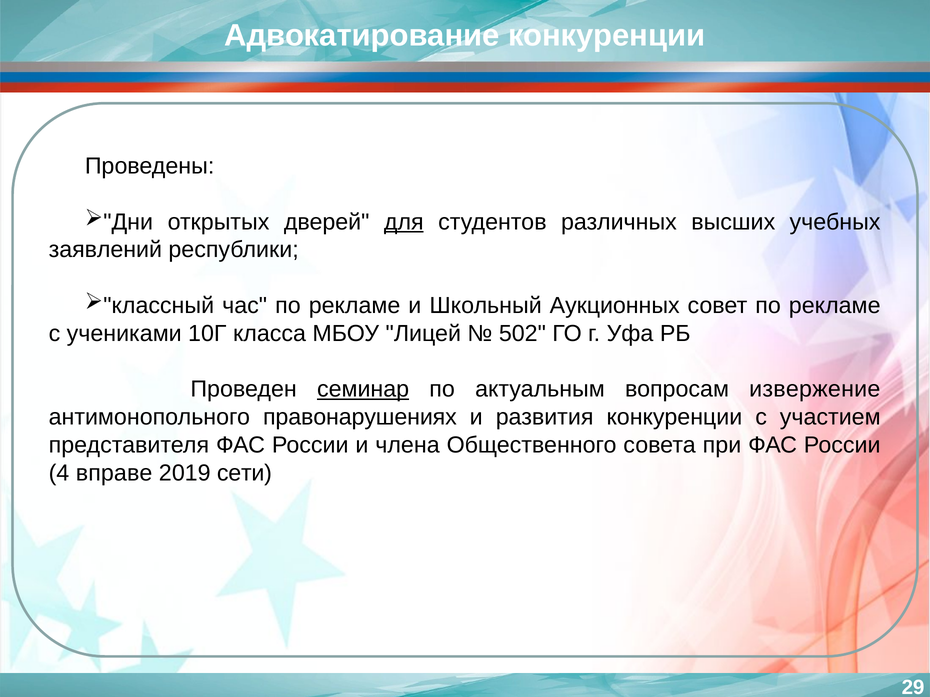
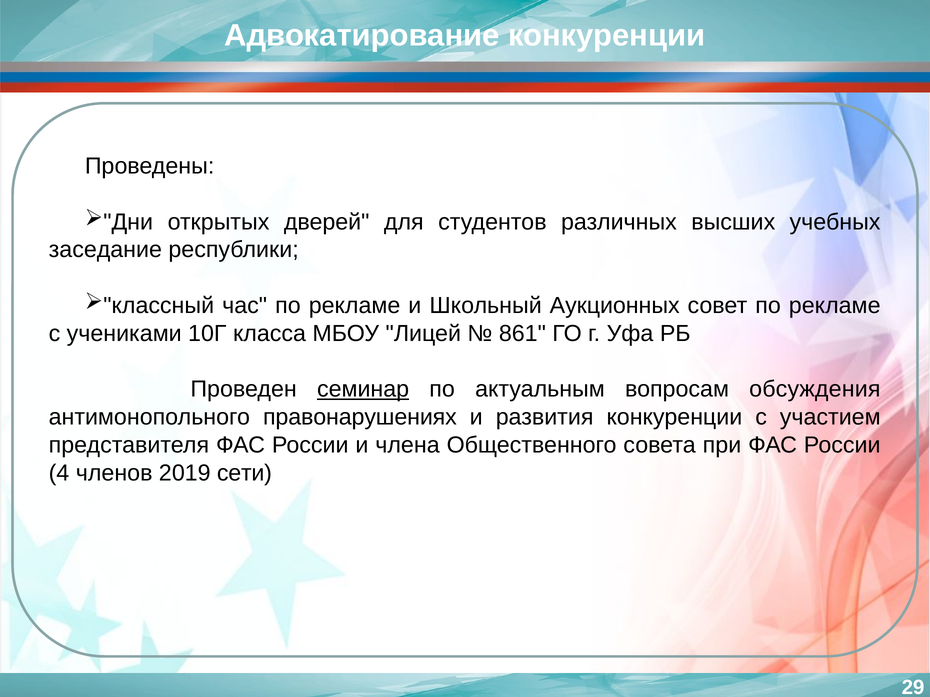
для underline: present -> none
заявлений: заявлений -> заседание
502: 502 -> 861
извержение: извержение -> обсуждения
вправе: вправе -> членов
